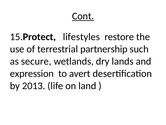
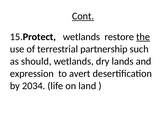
15.Protect lifestyles: lifestyles -> wetlands
the underline: none -> present
secure: secure -> should
2013: 2013 -> 2034
